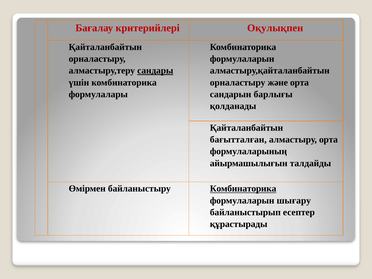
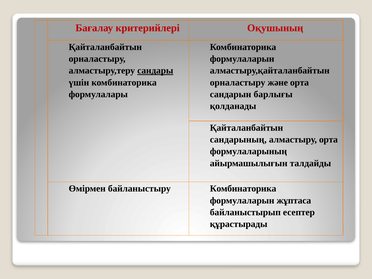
Оқулықпен: Оқулықпен -> Оқушының
бағытталған: бағытталған -> сандарының
Комбинаторика at (243, 189) underline: present -> none
шығару: шығару -> жұптаса
